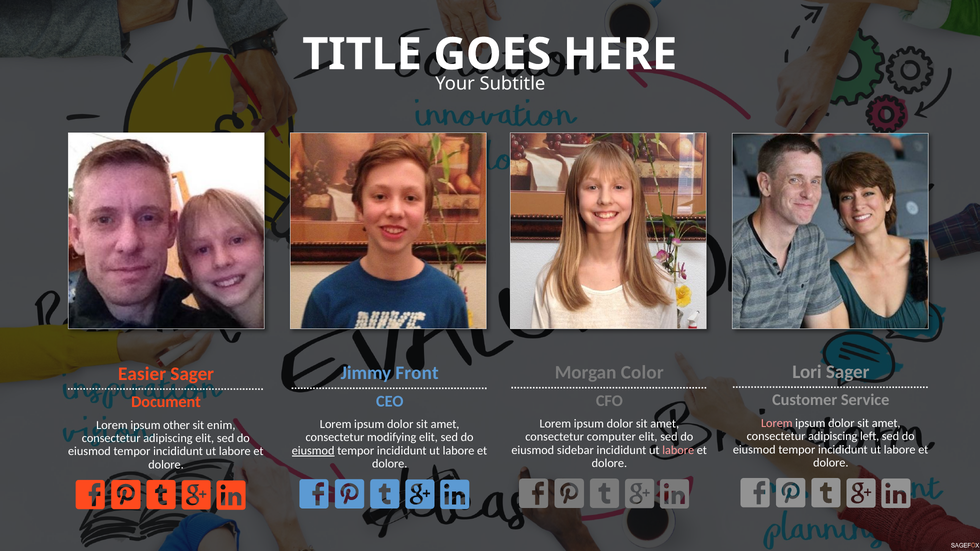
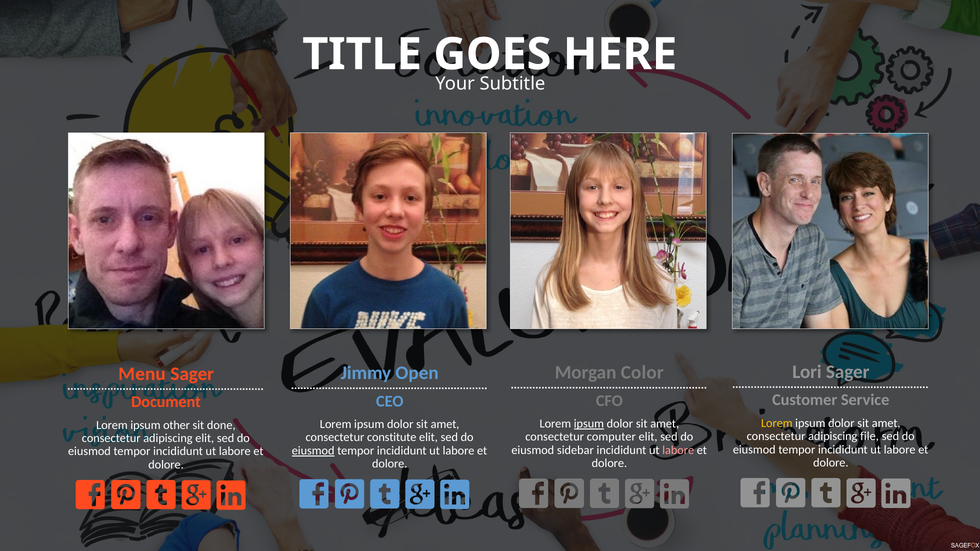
Front: Front -> Open
Easier: Easier -> Menu
Lorem at (777, 423) colour: pink -> yellow
ipsum at (589, 424) underline: none -> present
enim: enim -> done
left: left -> file
modifying: modifying -> constitute
